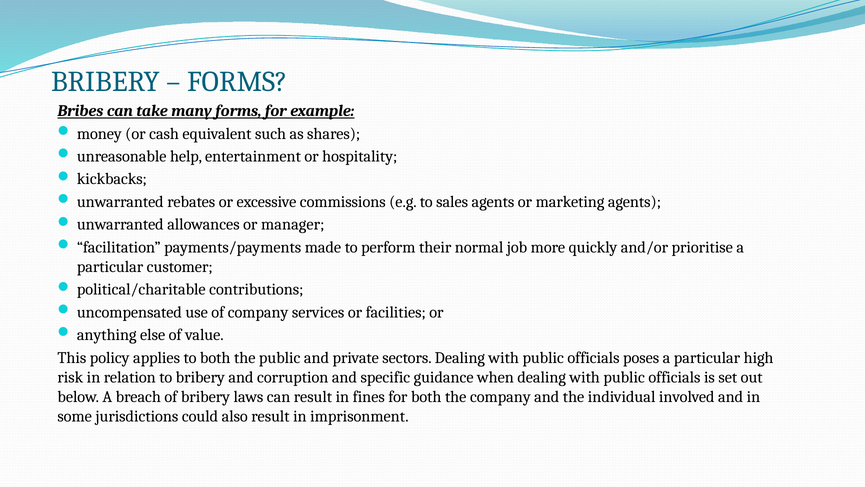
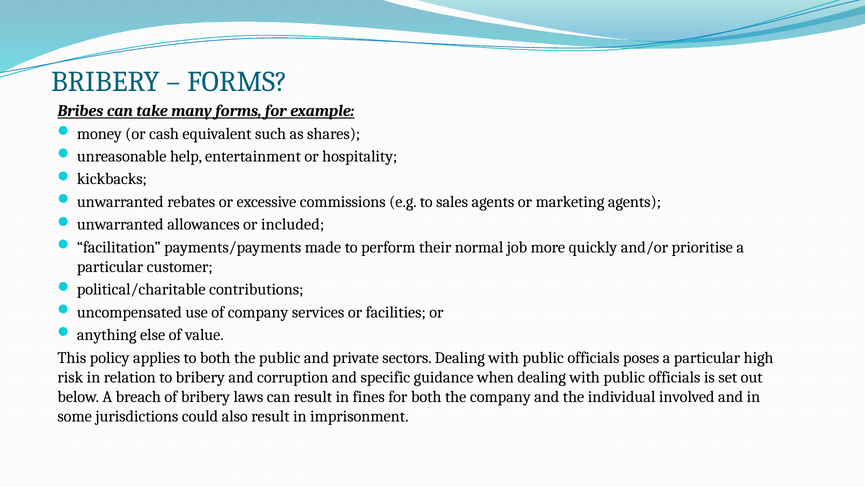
manager: manager -> included
